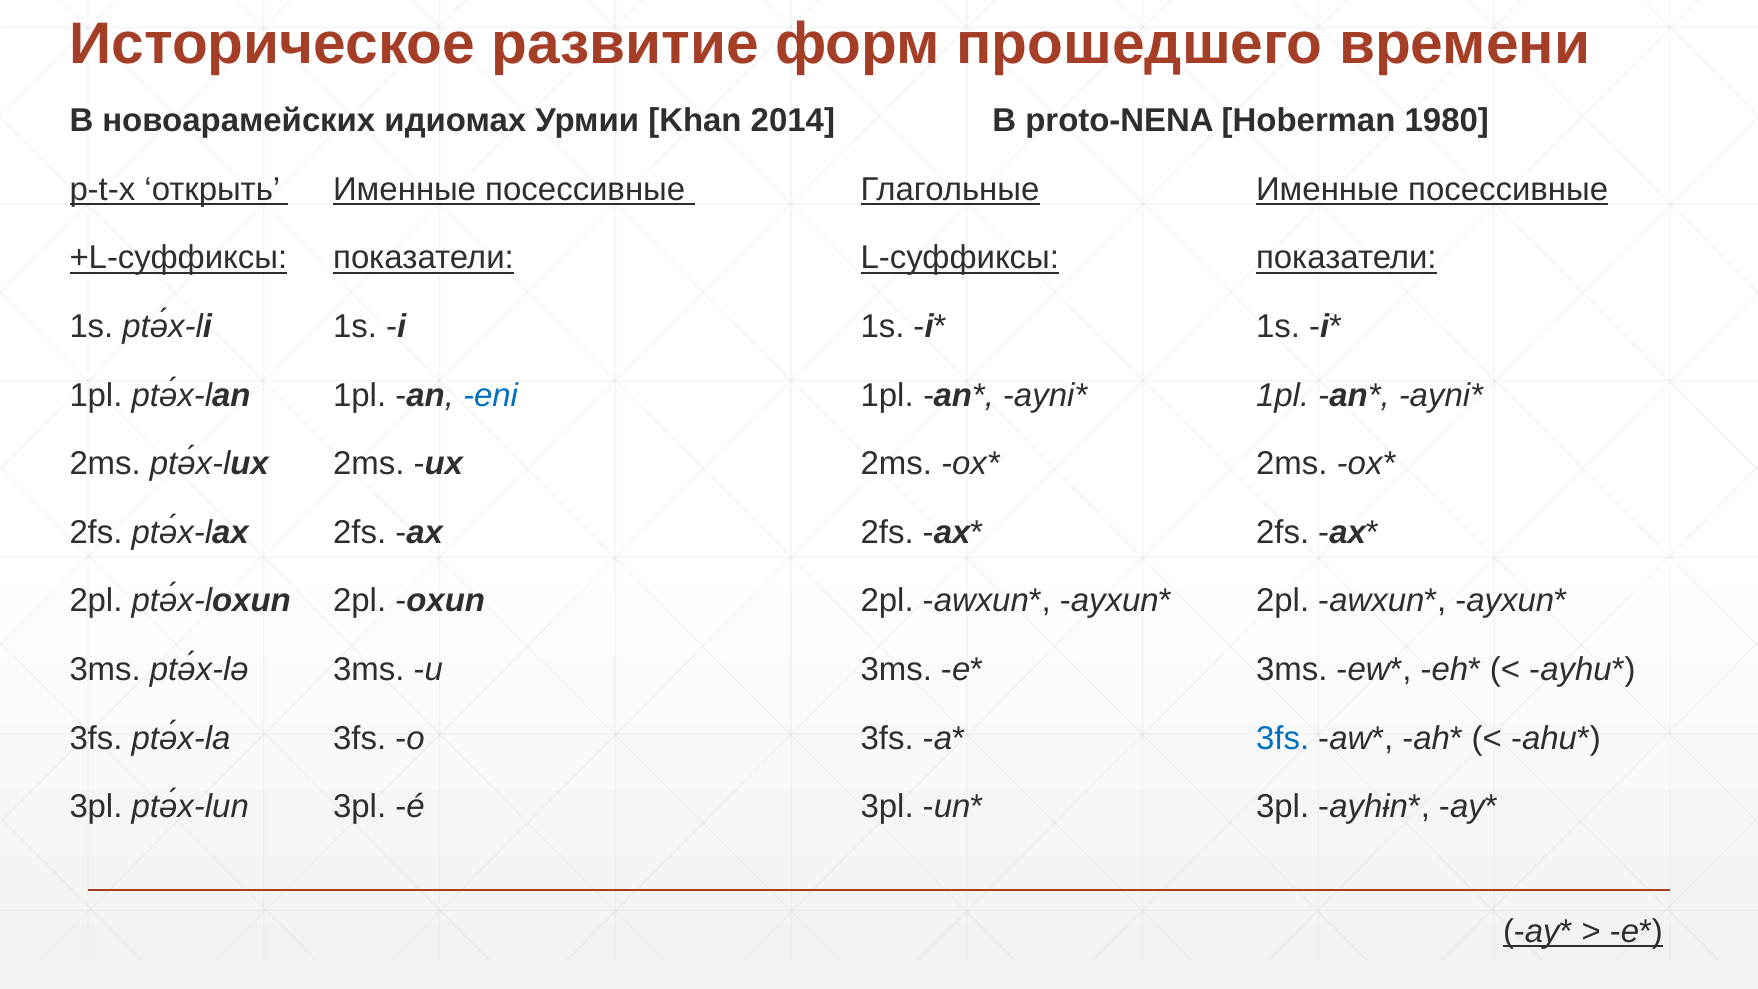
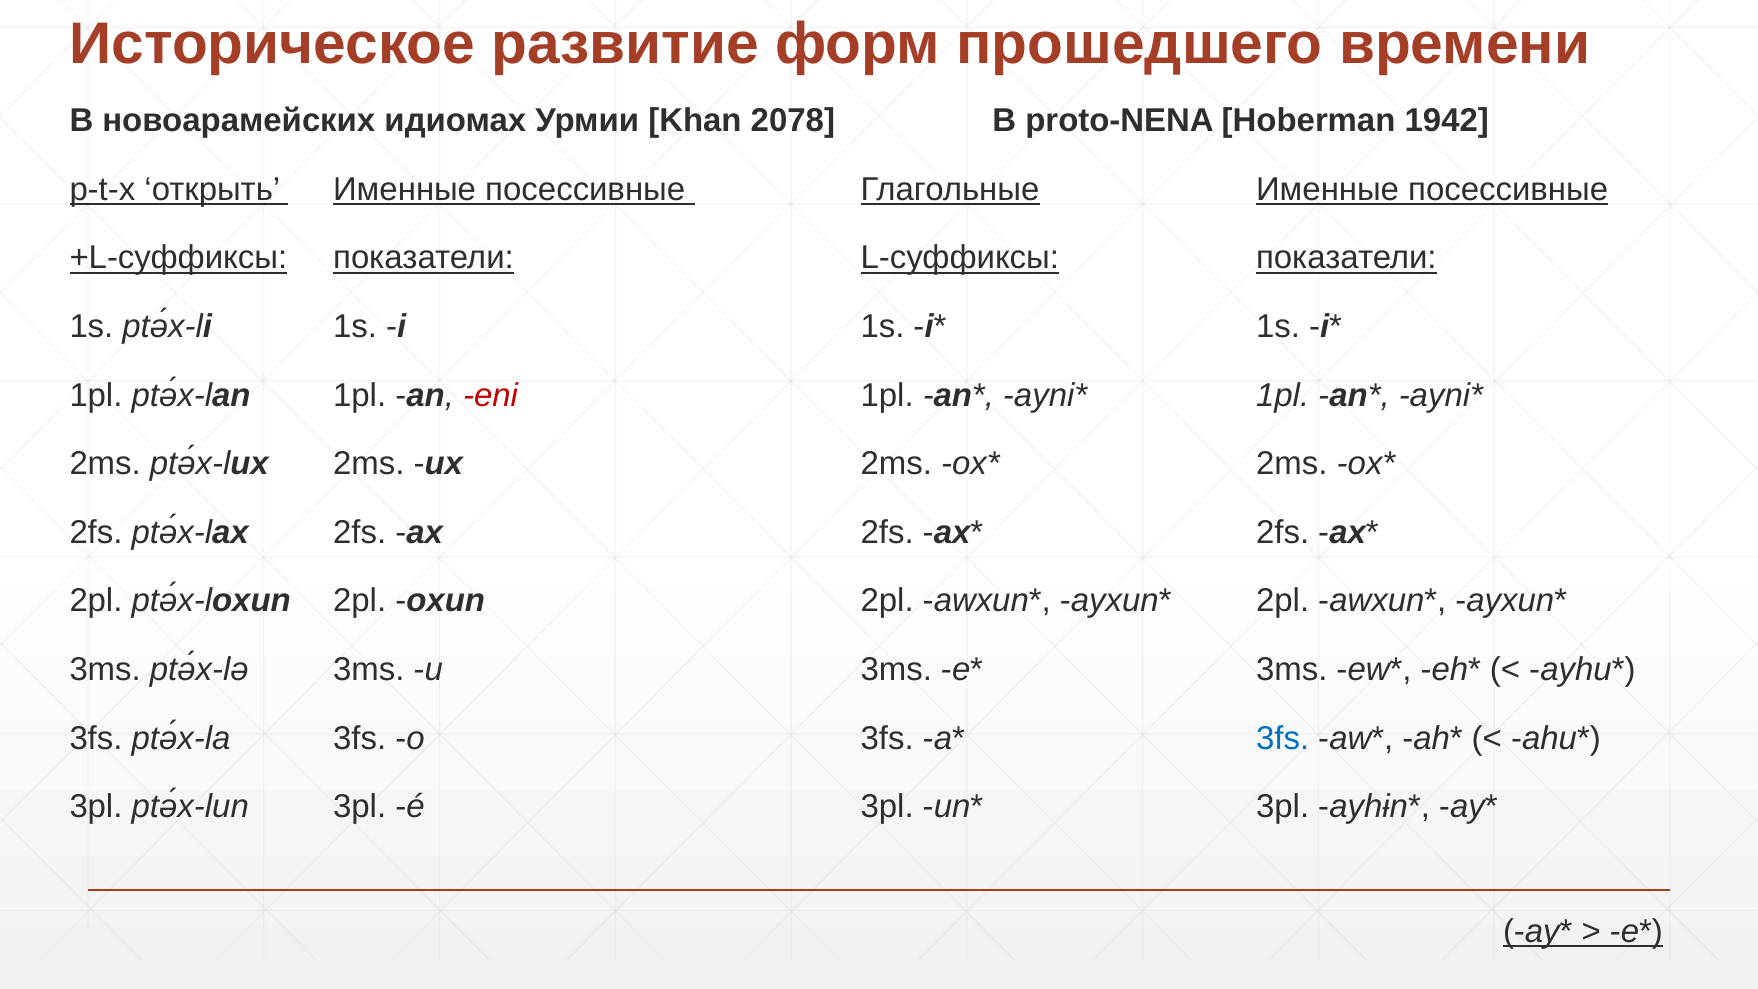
2014: 2014 -> 2078
1980: 1980 -> 1942
eni colour: blue -> red
